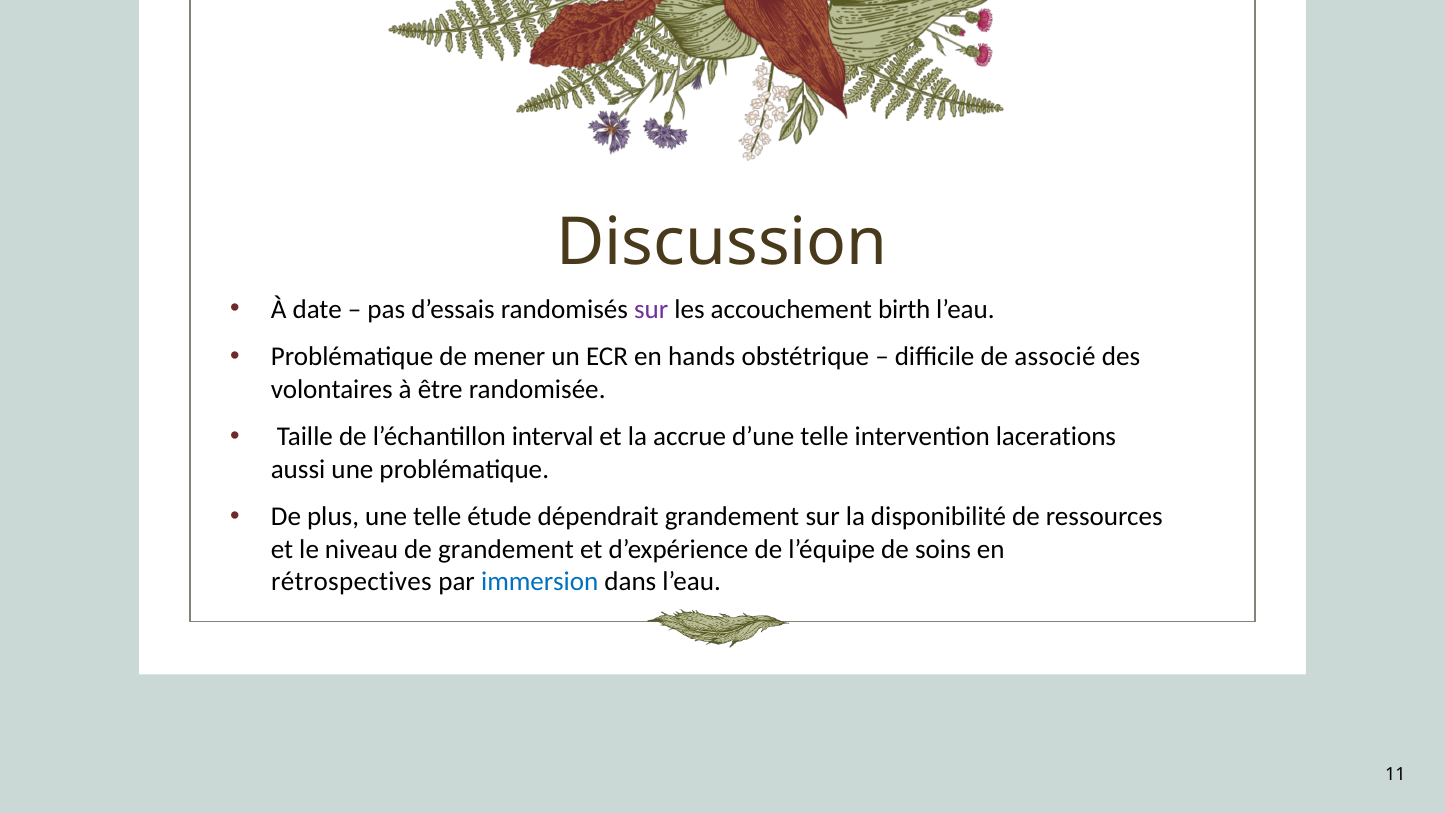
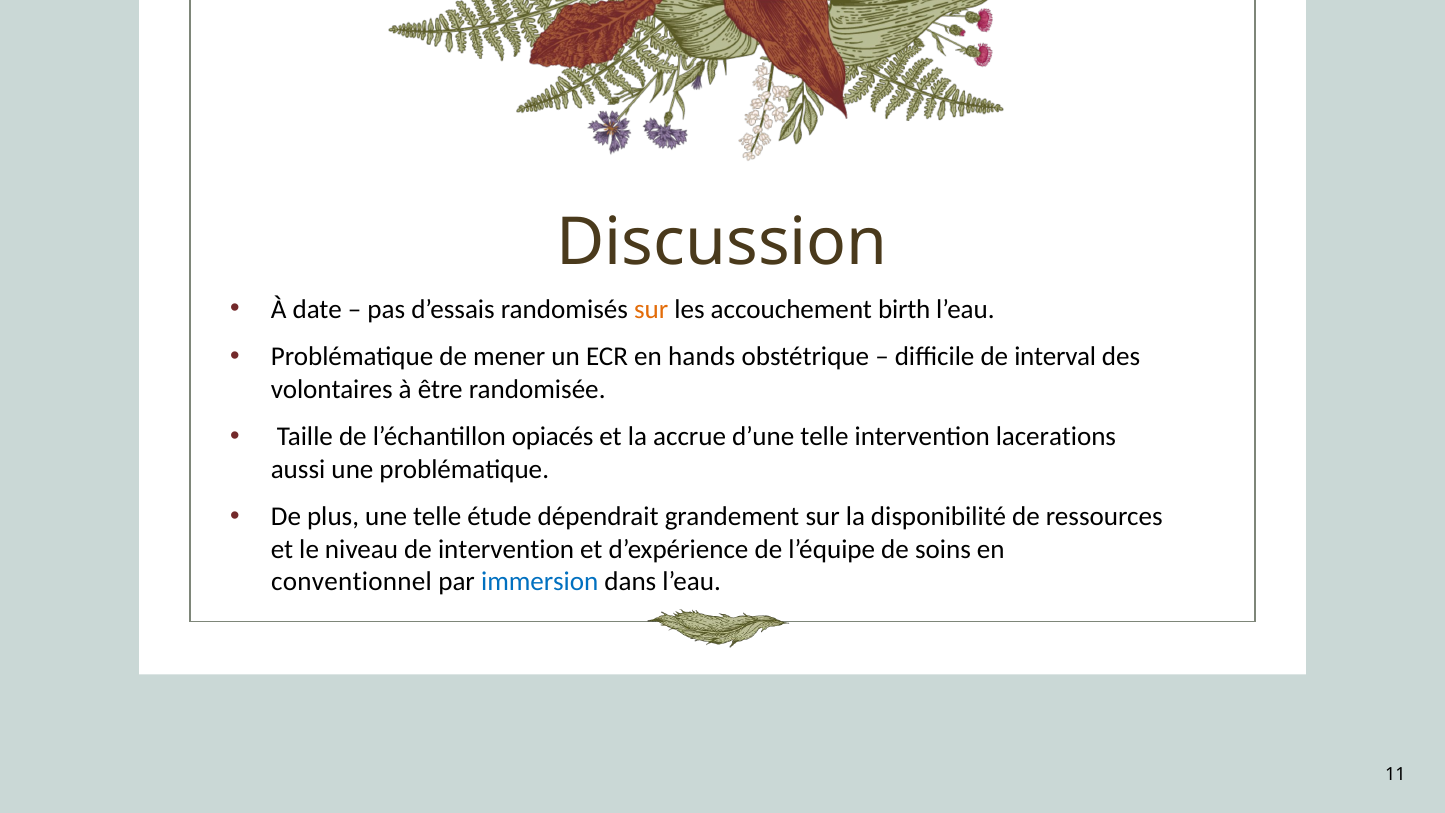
sur at (651, 309) colour: purple -> orange
associé: associé -> interval
interval: interval -> opiacés
de grandement: grandement -> intervention
rétrospectives: rétrospectives -> conventionnel
